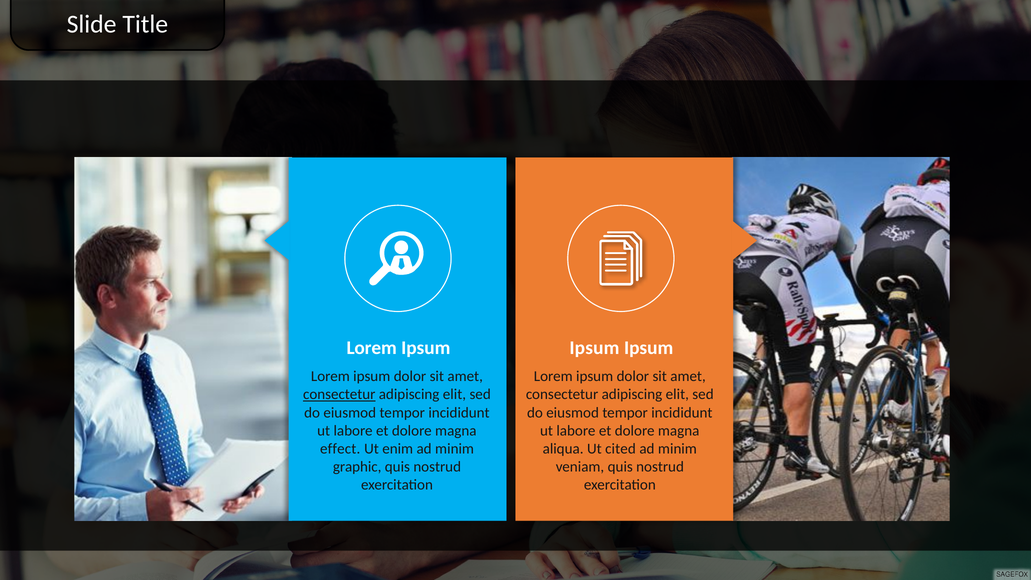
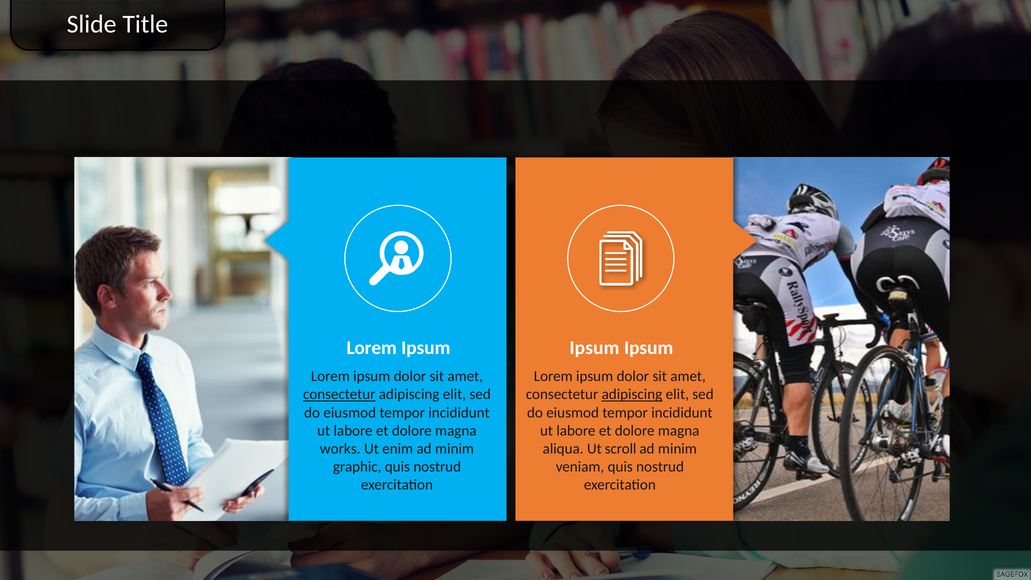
adipiscing at (632, 394) underline: none -> present
effect: effect -> works
cited: cited -> scroll
